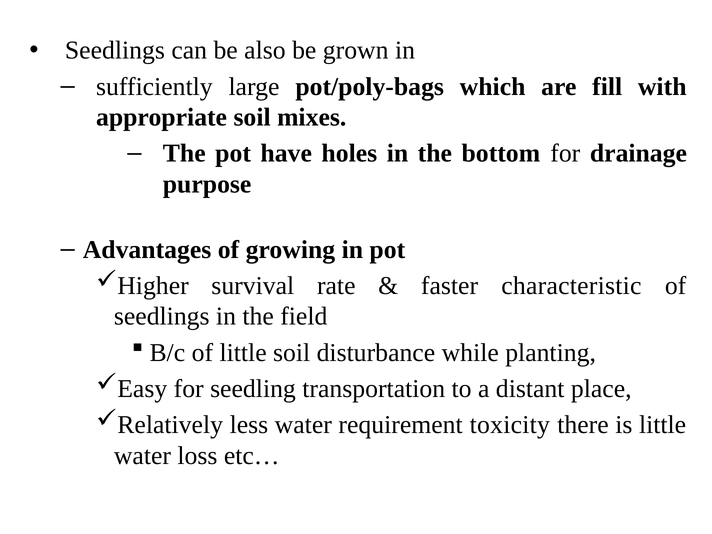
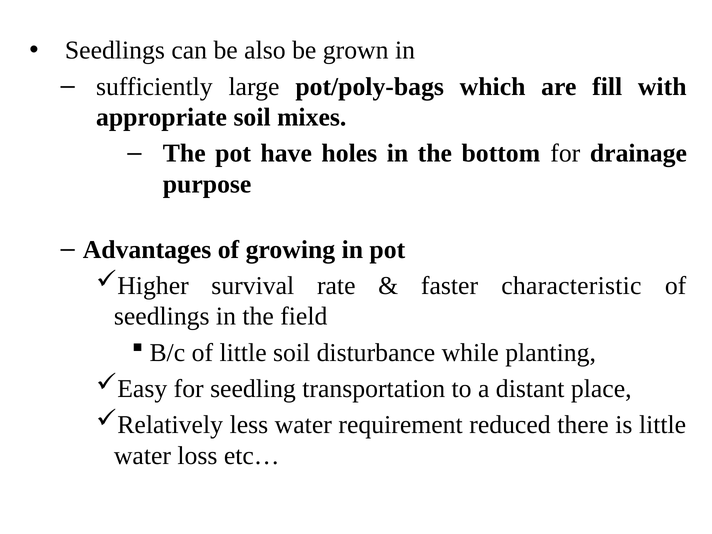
toxicity: toxicity -> reduced
